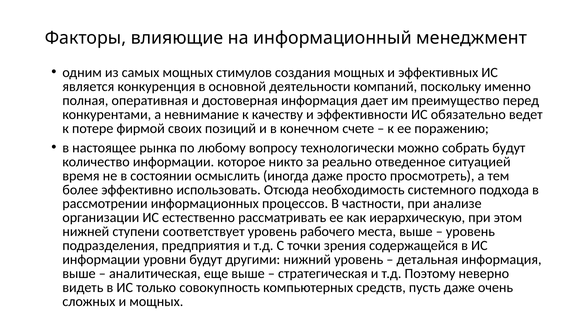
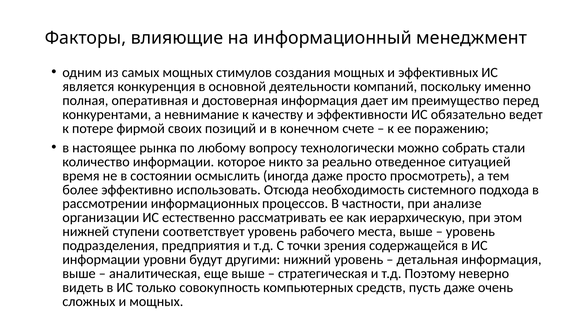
собрать будут: будут -> стали
